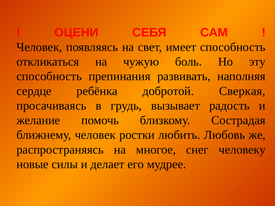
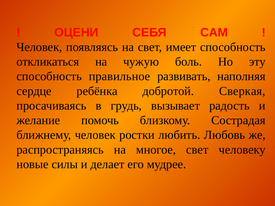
препинания: препинания -> правильное
многое снег: снег -> свет
